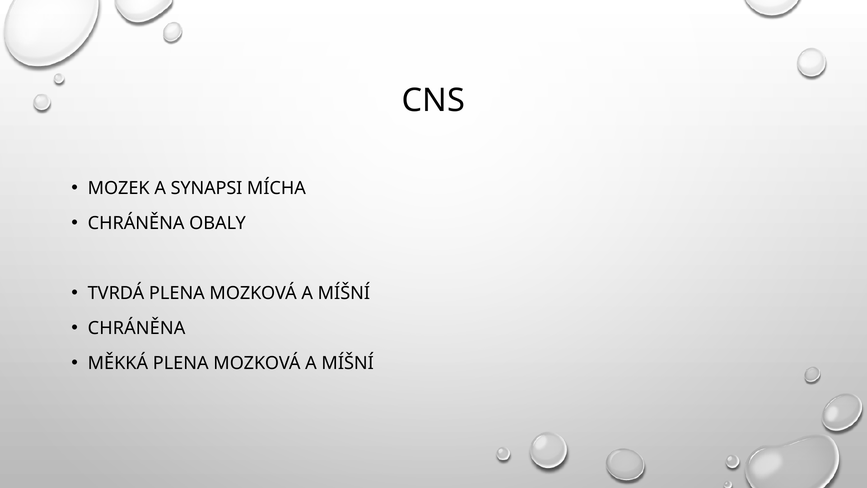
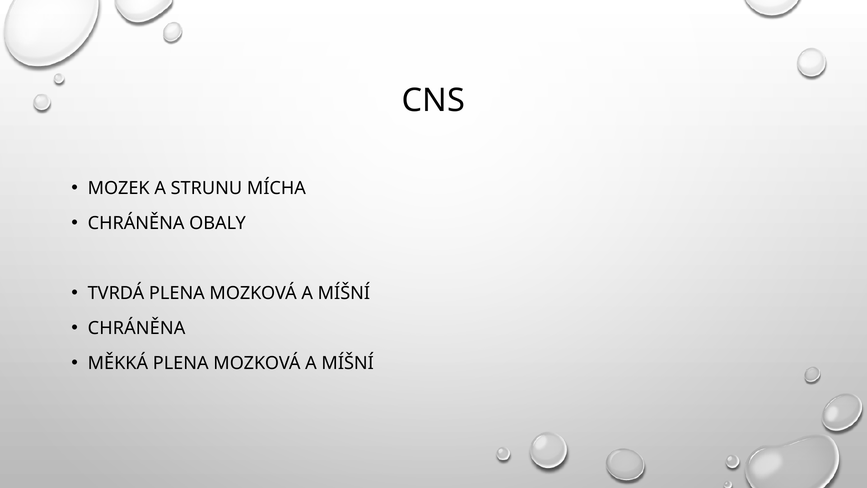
SYNAPSI: SYNAPSI -> STRUNU
